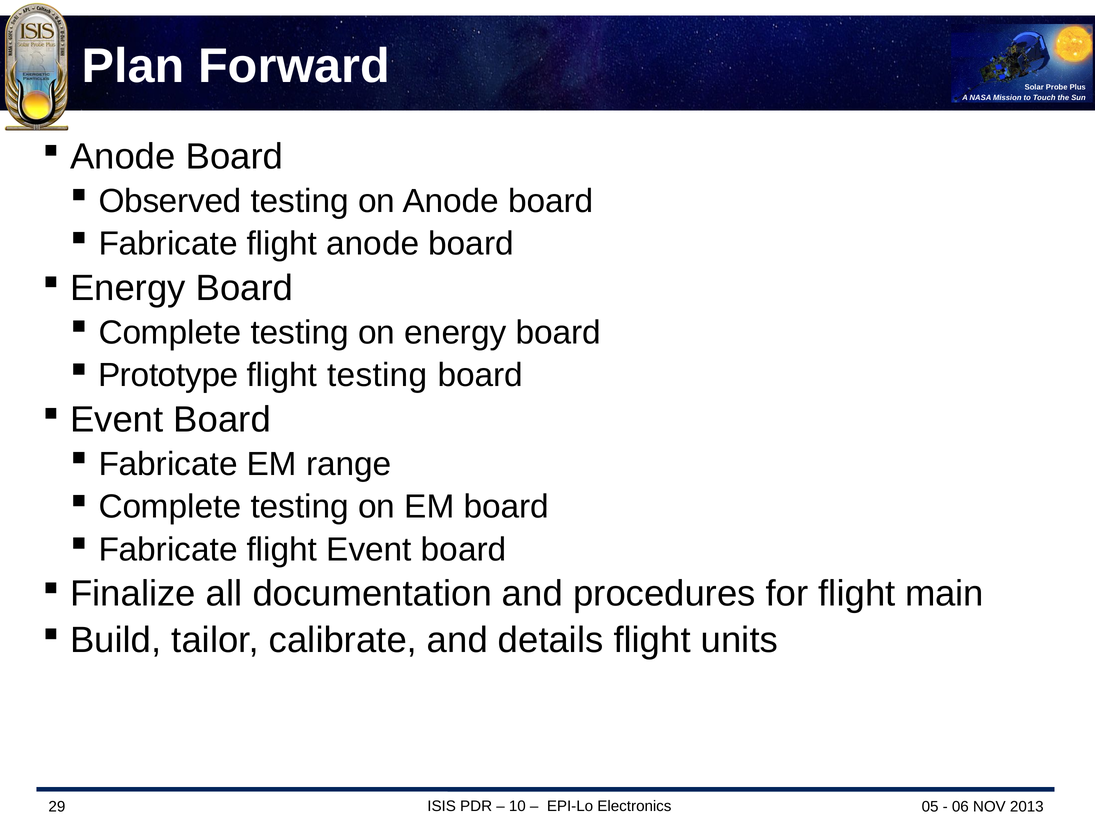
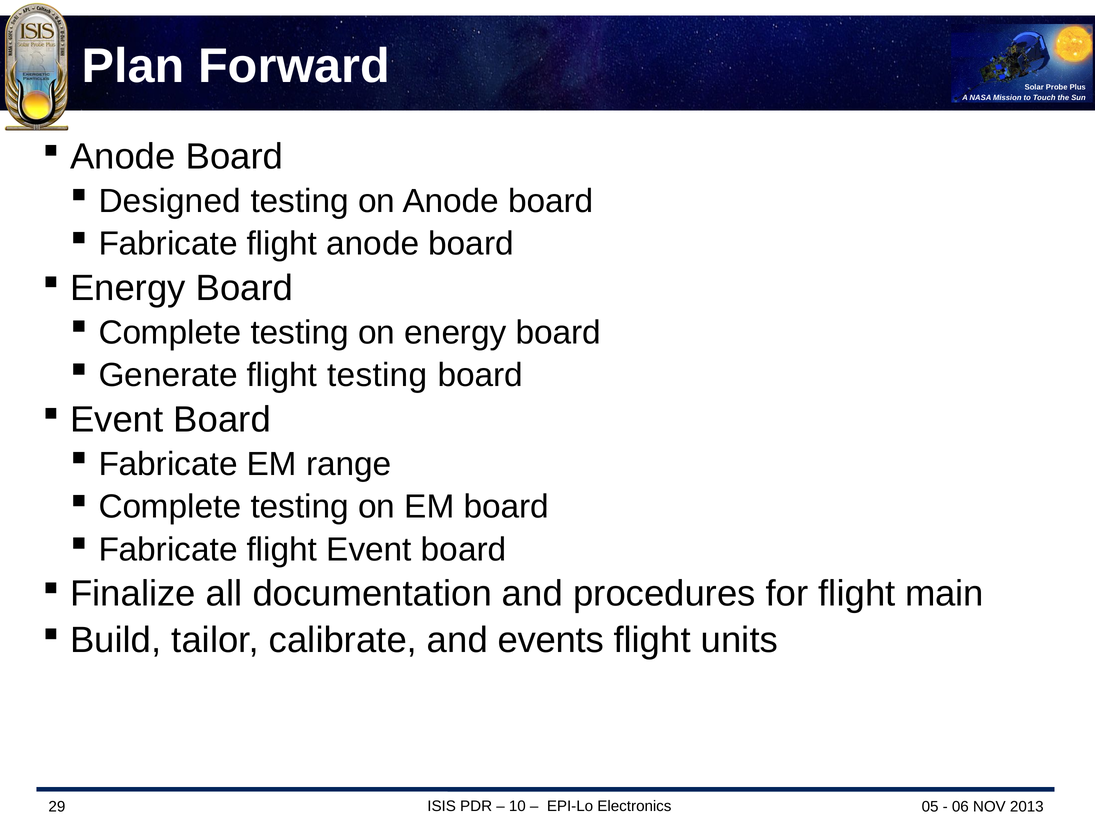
Observed: Observed -> Designed
Prototype: Prototype -> Generate
details: details -> events
